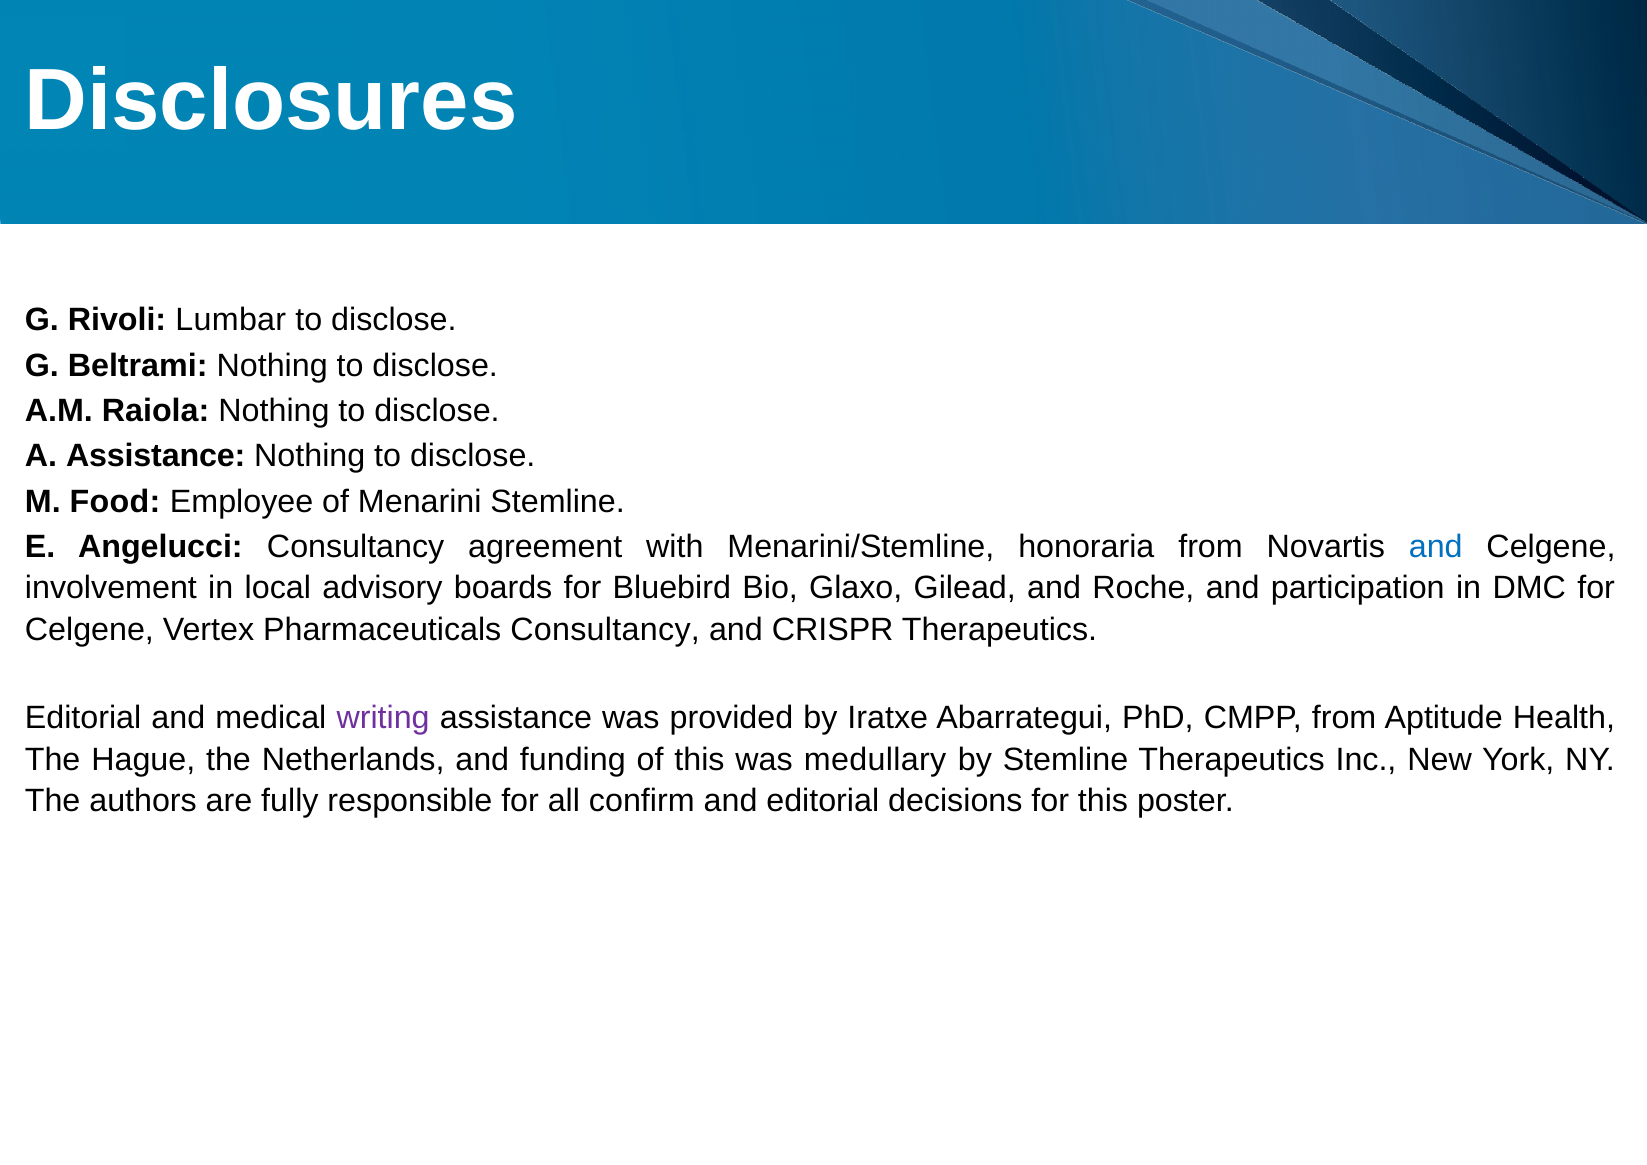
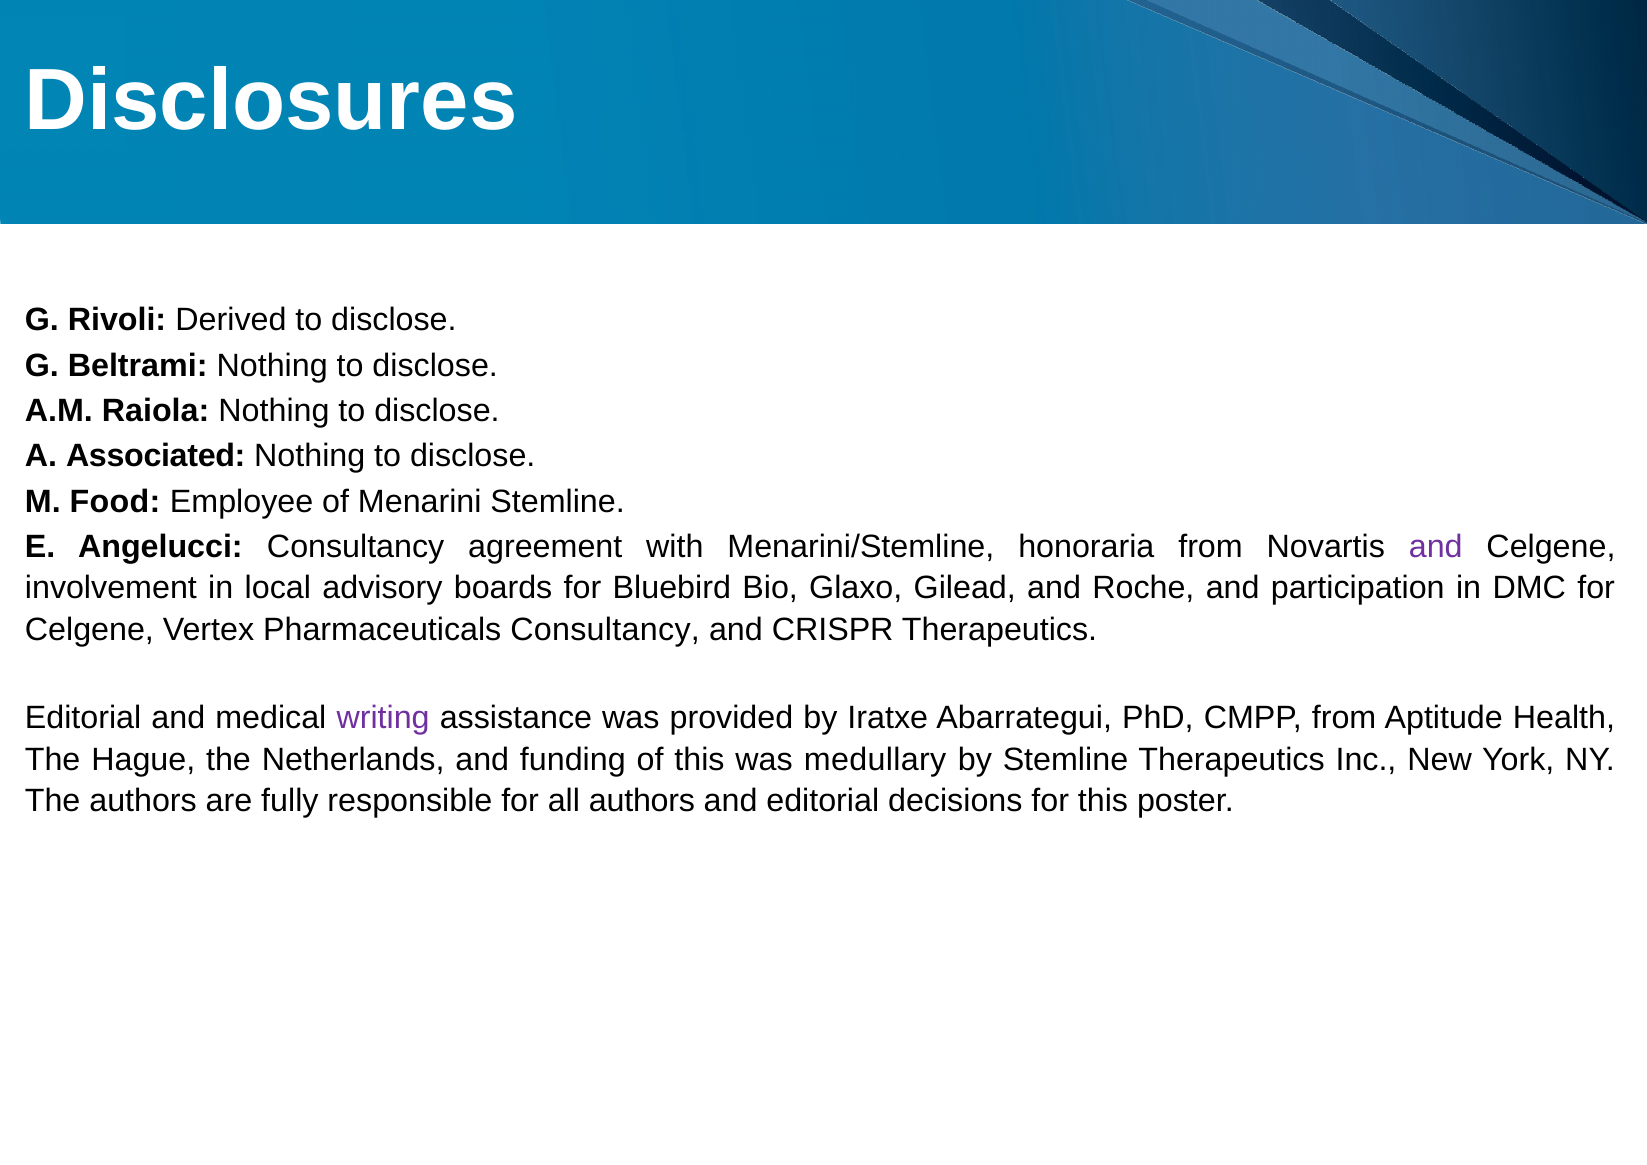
Lumbar: Lumbar -> Derived
A Assistance: Assistance -> Associated
and at (1436, 547) colour: blue -> purple
all confirm: confirm -> authors
